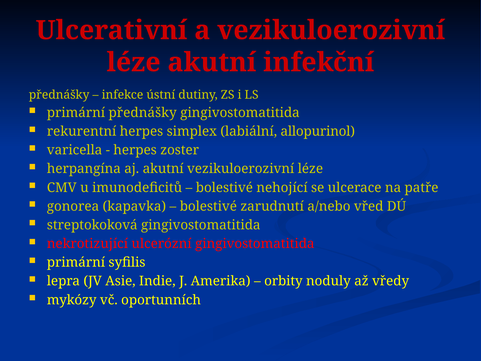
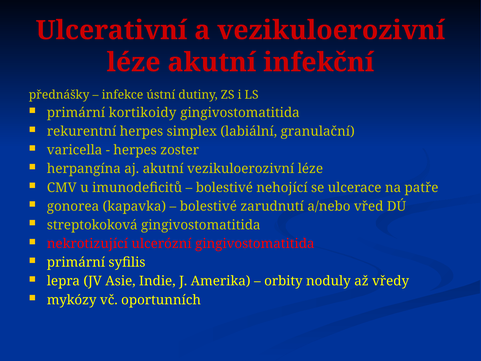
primární přednášky: přednášky -> kortikoidy
allopurinol: allopurinol -> granulační
